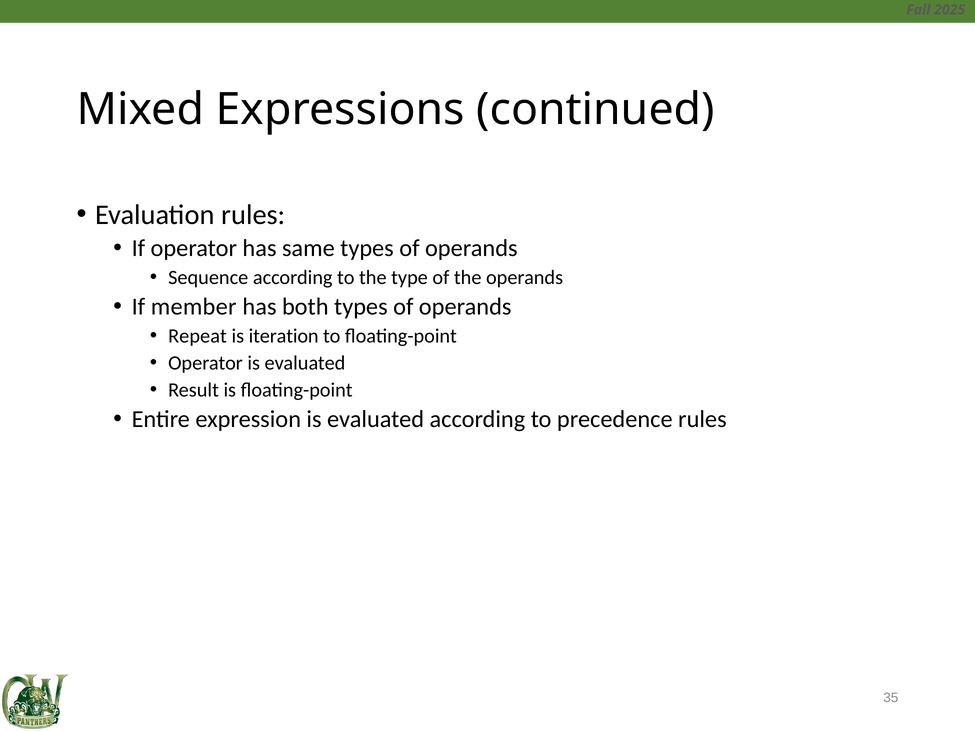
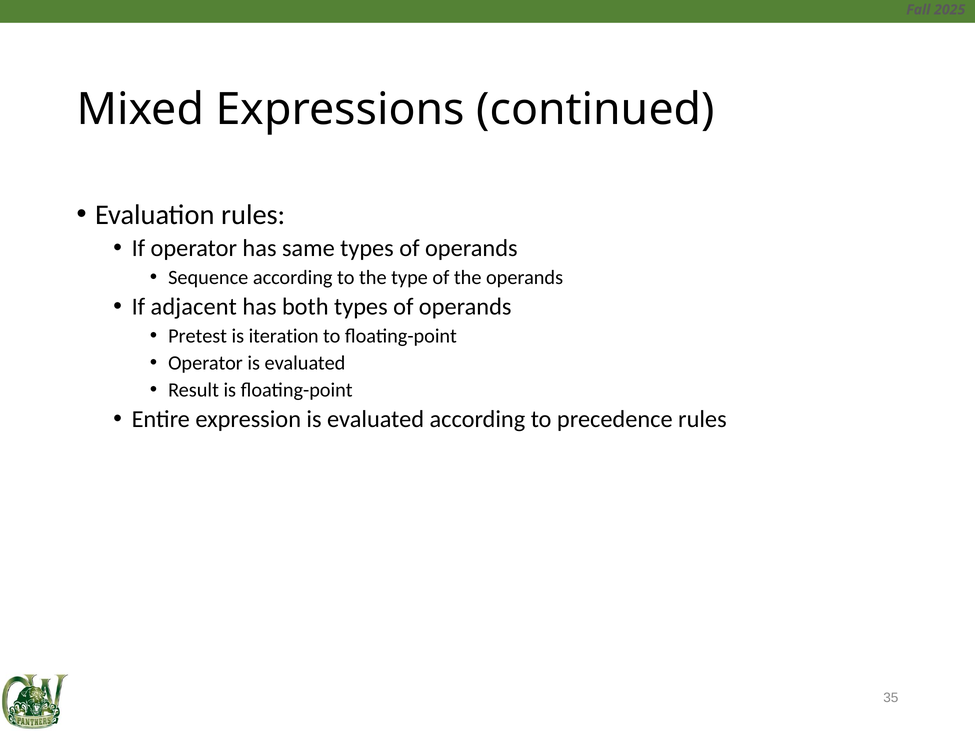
member: member -> adjacent
Repeat: Repeat -> Pretest
